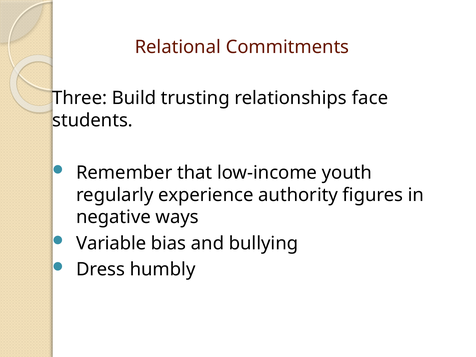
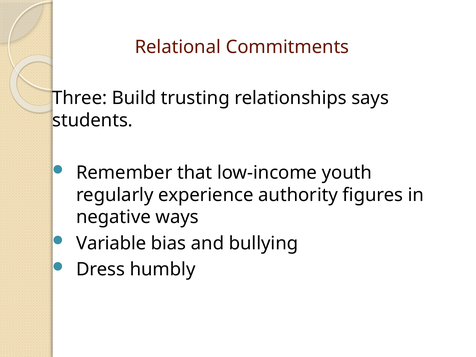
face: face -> says
